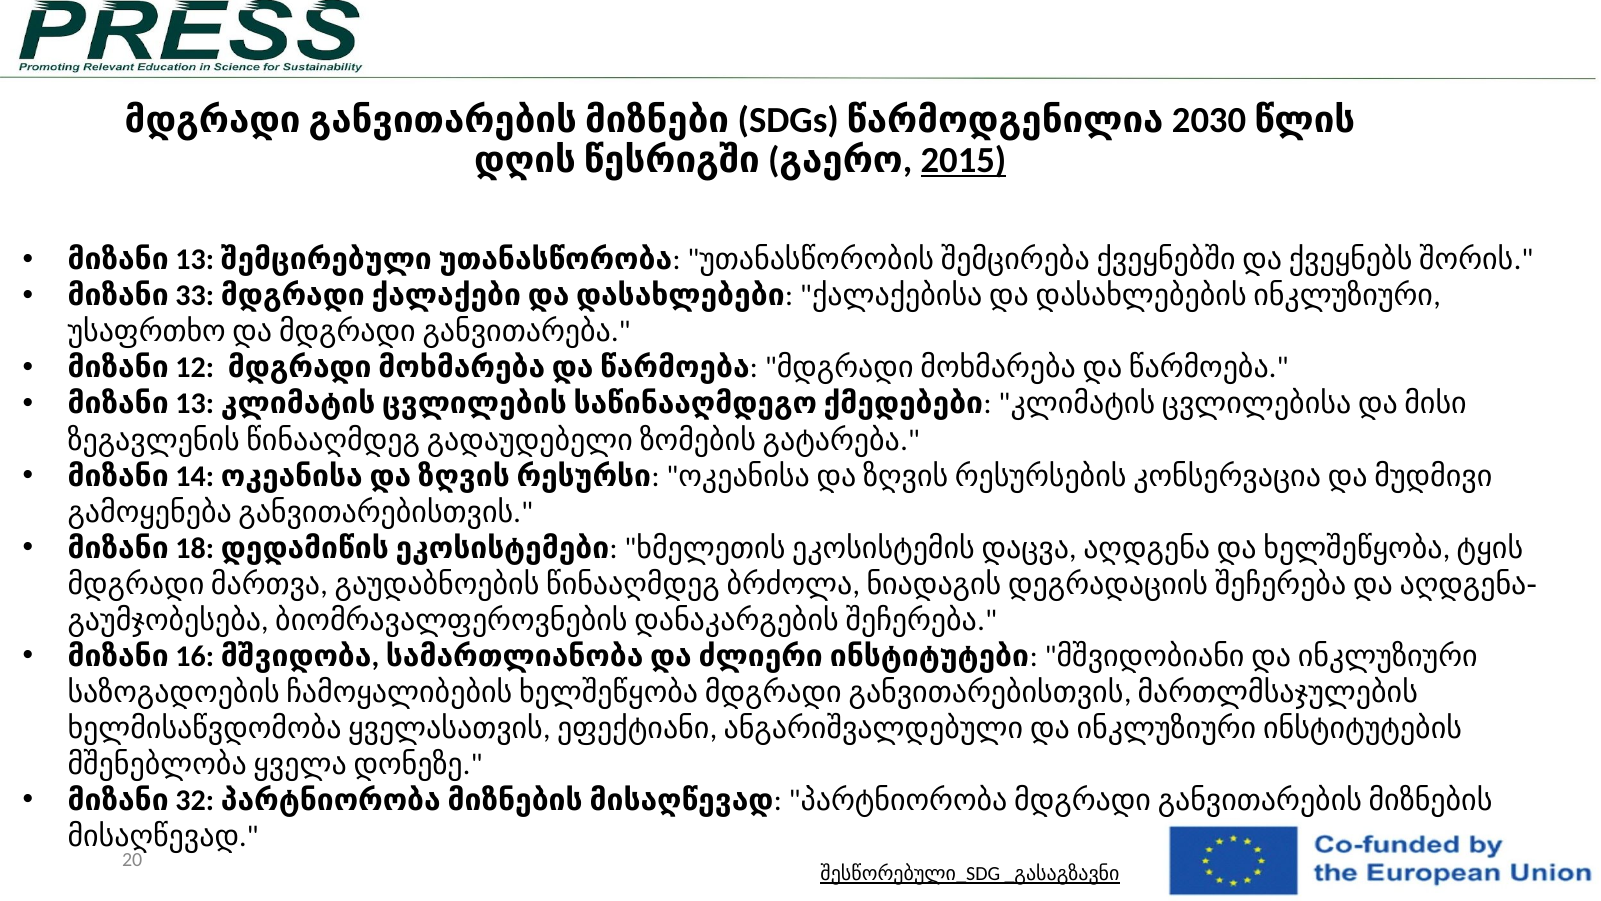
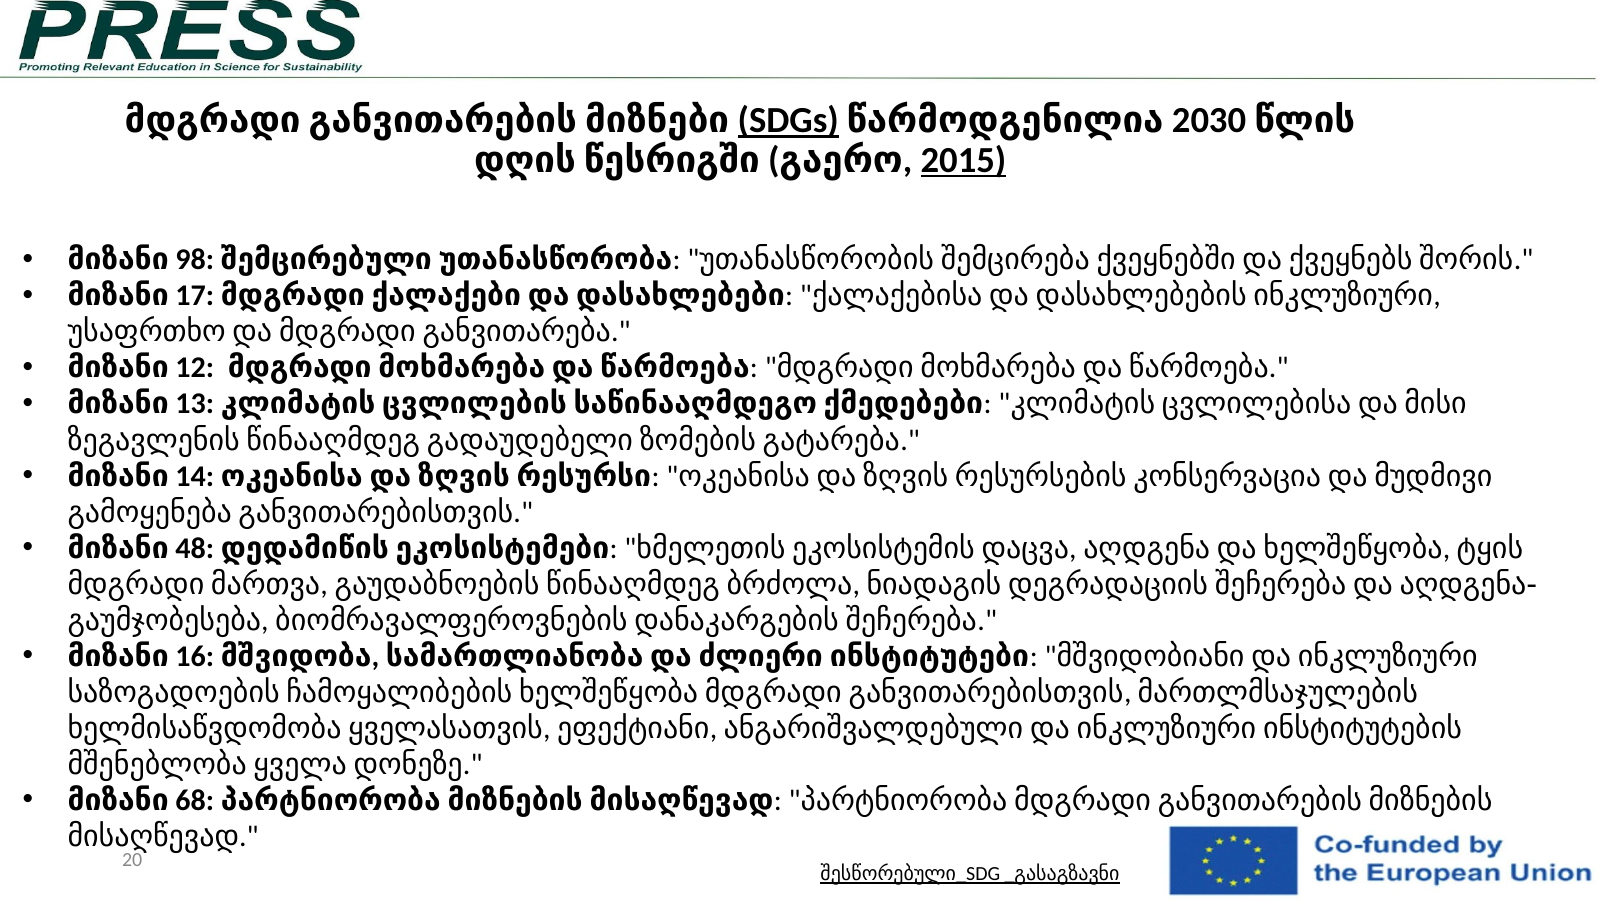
SDGs underline: none -> present
13 at (195, 260): 13 -> 98
33: 33 -> 17
18: 18 -> 48
32: 32 -> 68
